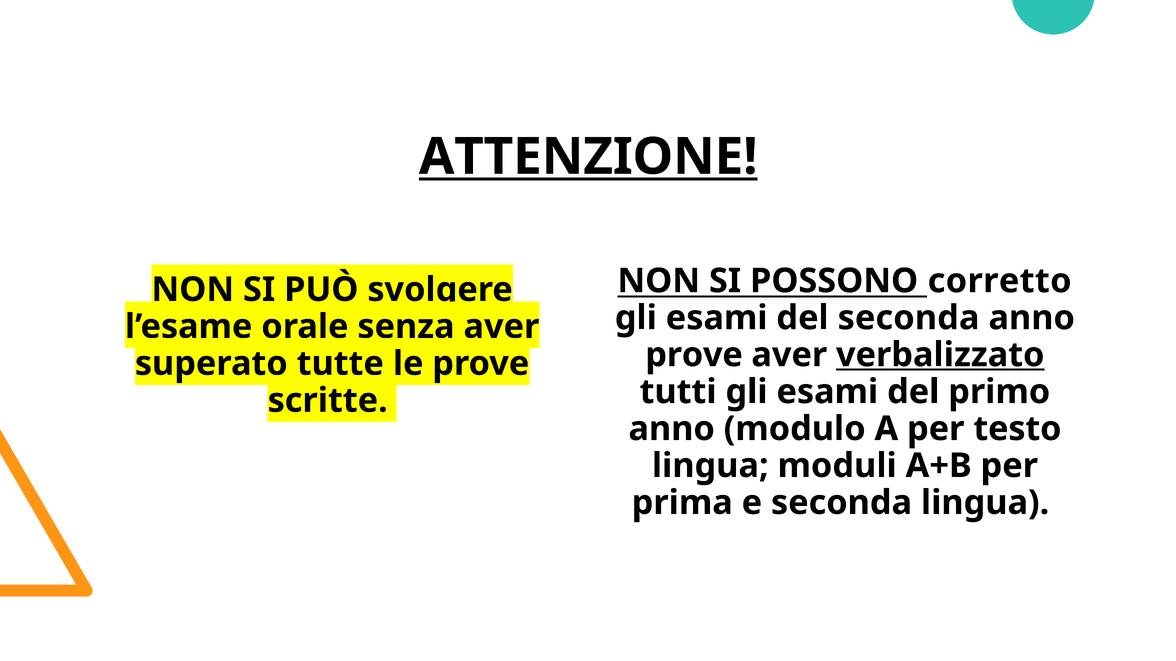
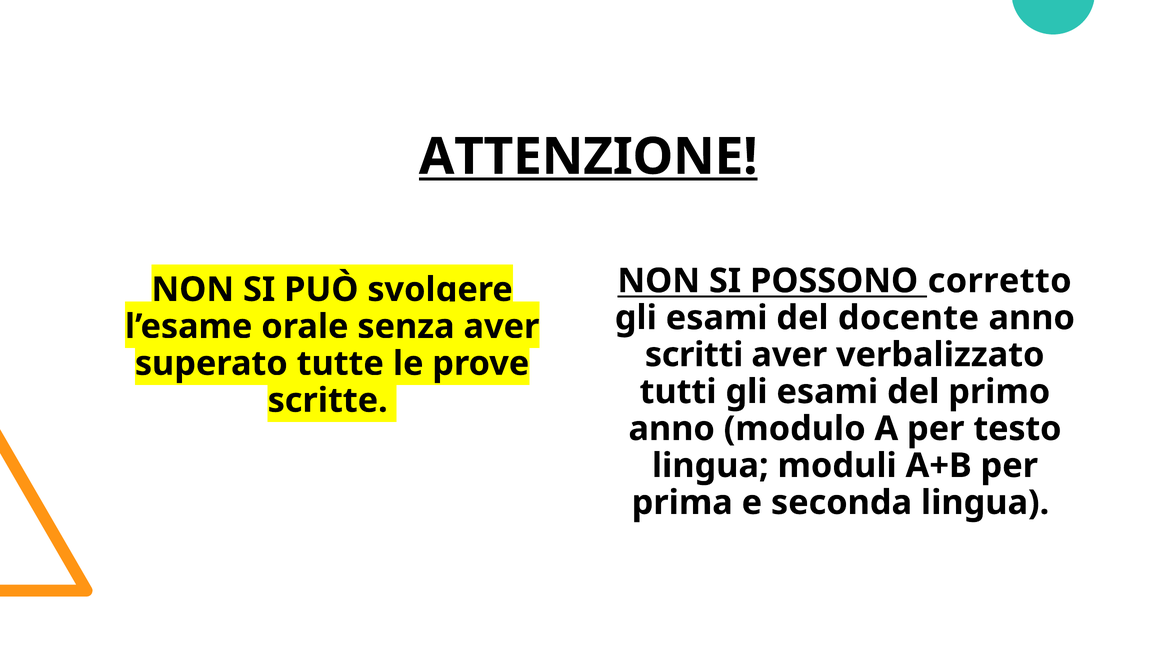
del seconda: seconda -> docente
prove at (694, 355): prove -> scritti
verbalizzato underline: present -> none
